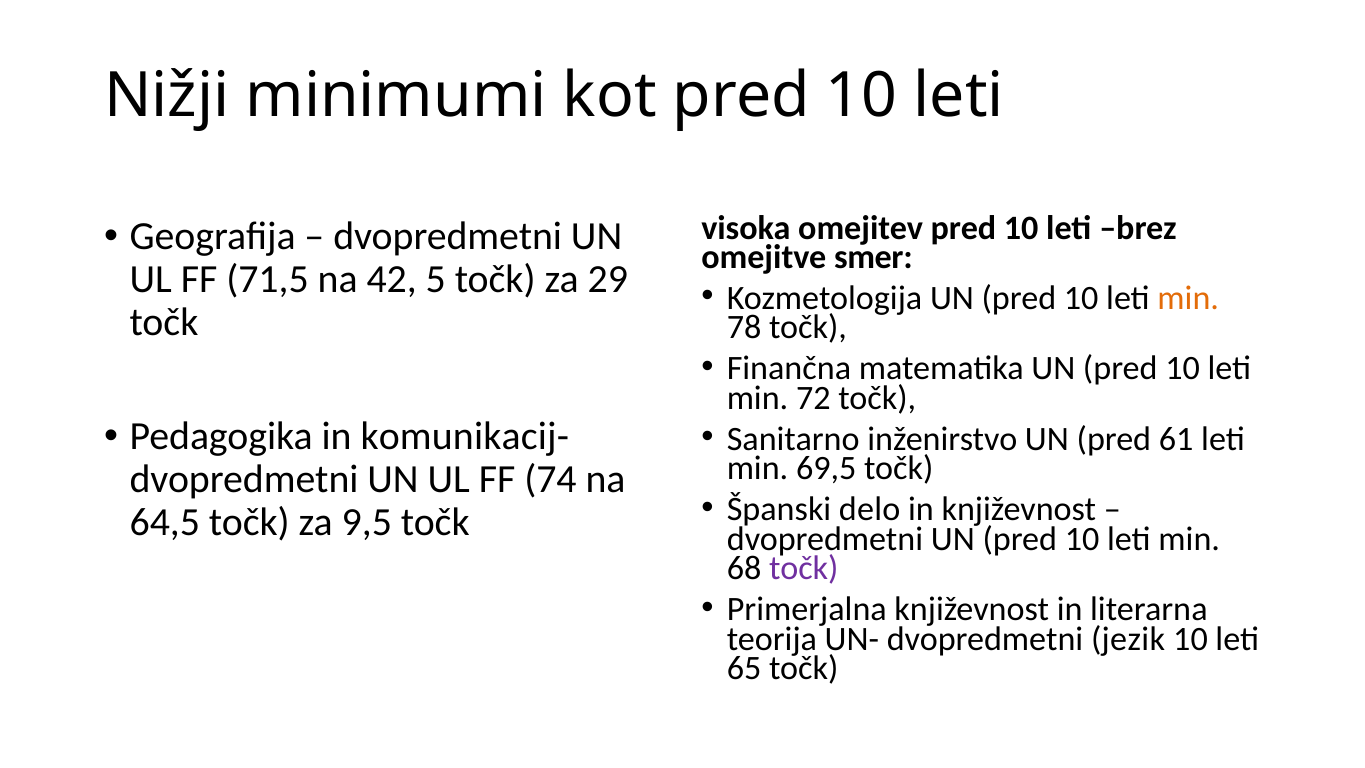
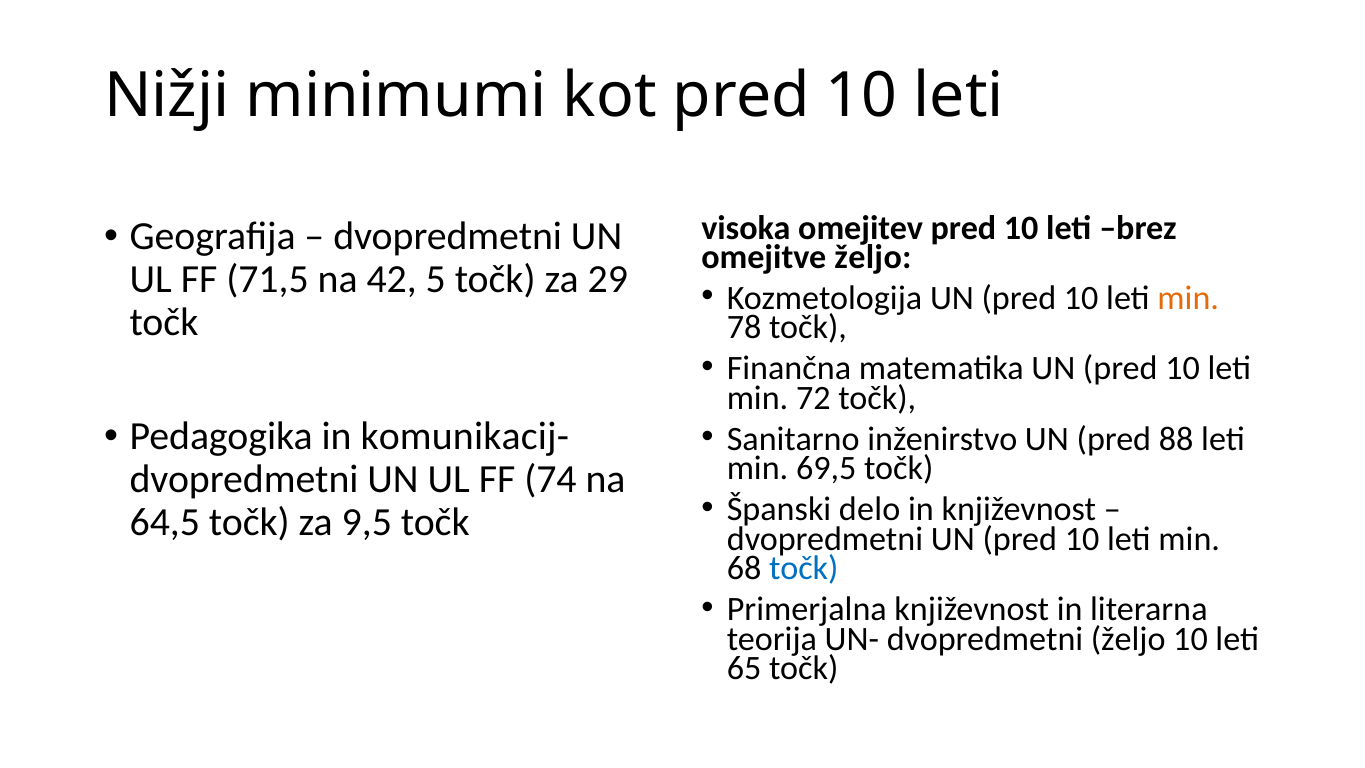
omejitve smer: smer -> željo
61: 61 -> 88
točk at (804, 568) colour: purple -> blue
dvopredmetni jezik: jezik -> željo
